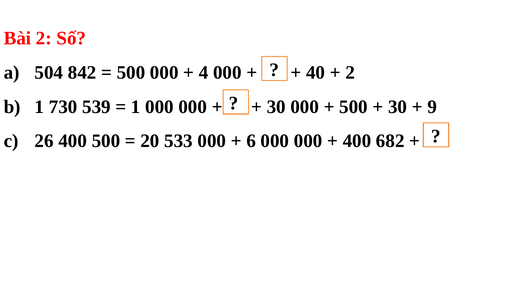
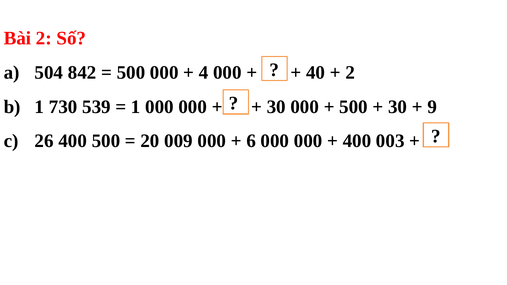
533: 533 -> 009
682: 682 -> 003
